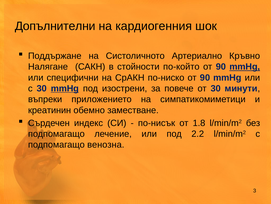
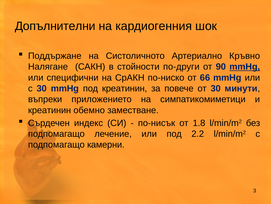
по-който: по-който -> по-други
по-ниско от 90: 90 -> 66
mmHg at (65, 88) underline: present -> none
под изострени: изострени -> креатинин
венозна: венозна -> камерни
